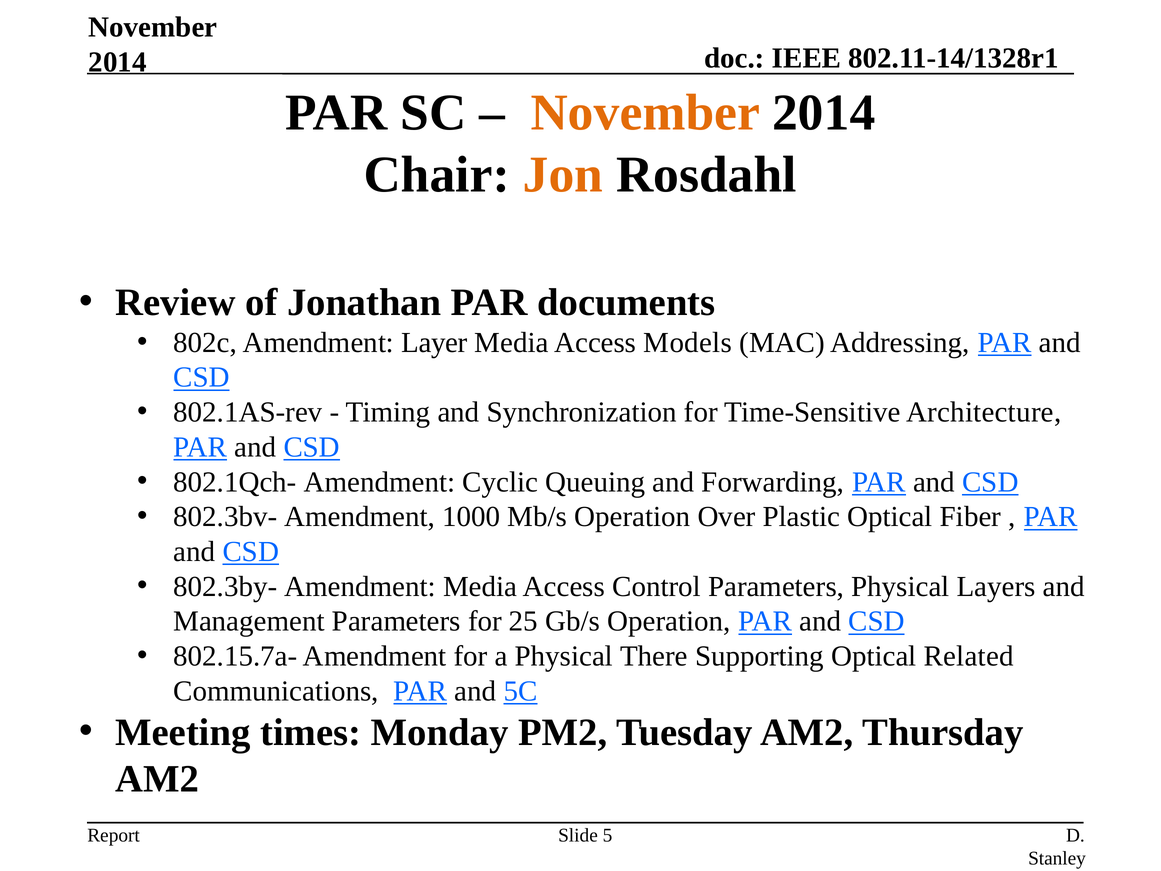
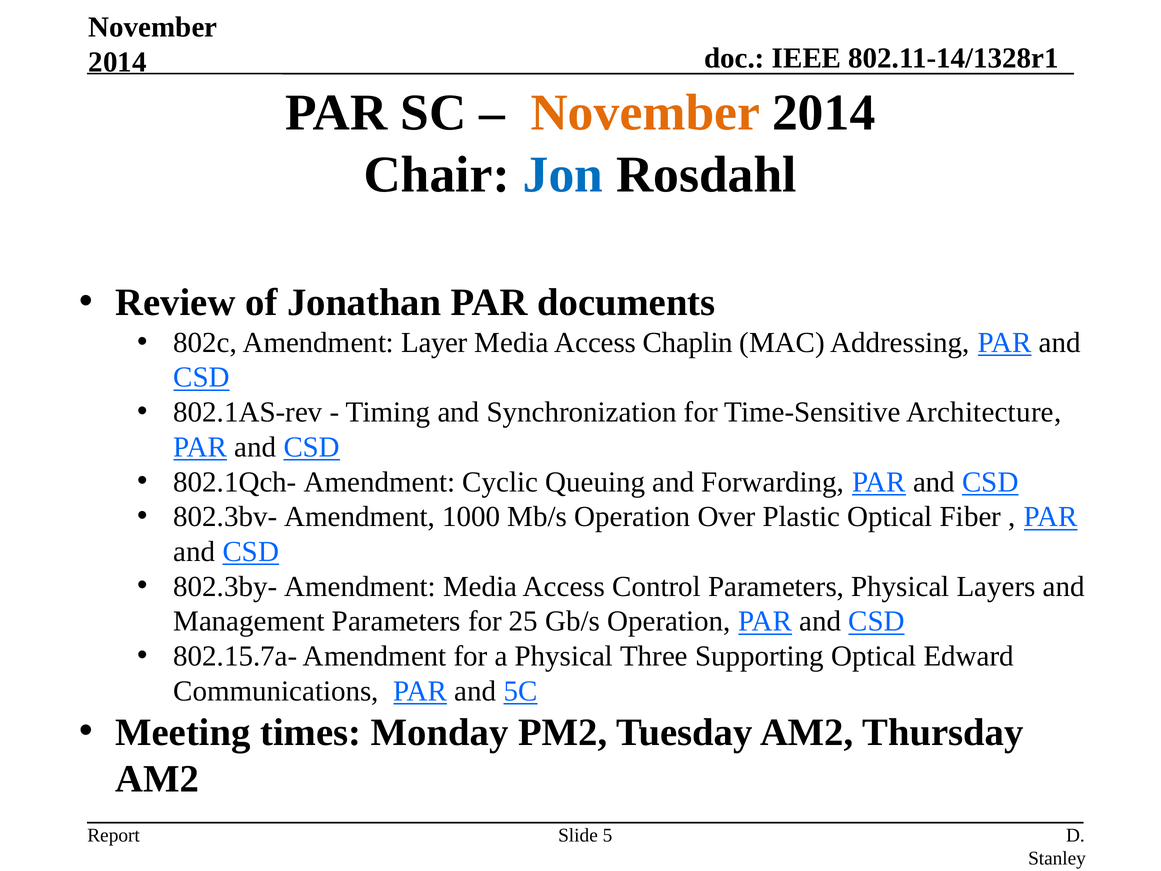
Jon colour: orange -> blue
Models: Models -> Chaplin
There: There -> Three
Related: Related -> Edward
